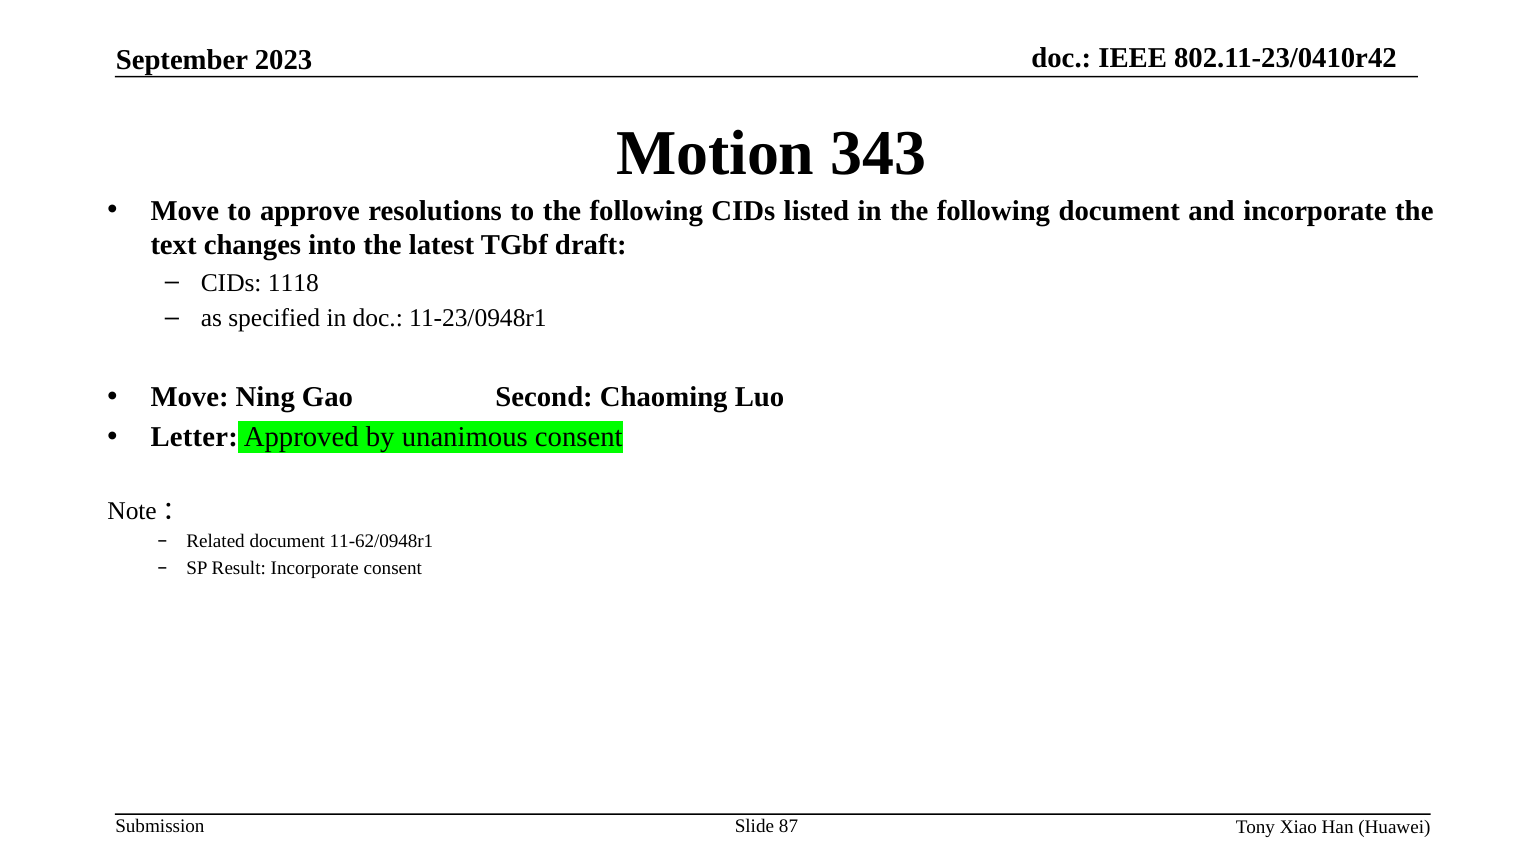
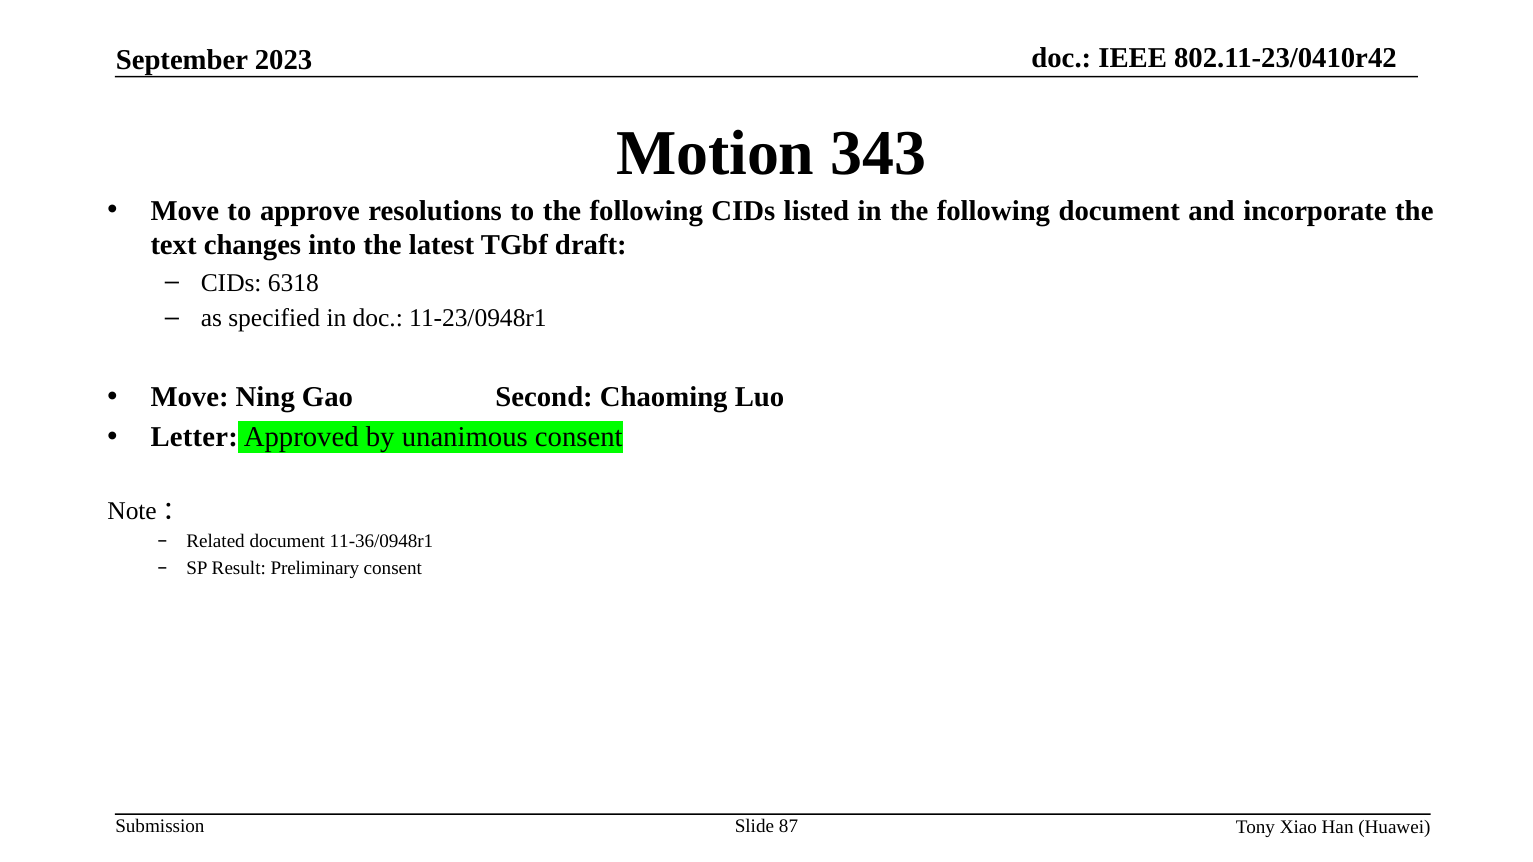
1118: 1118 -> 6318
11-62/0948r1: 11-62/0948r1 -> 11-36/0948r1
Result Incorporate: Incorporate -> Preliminary
